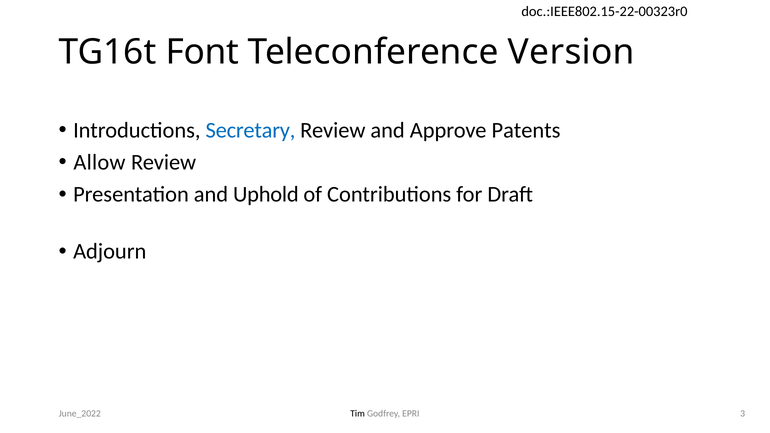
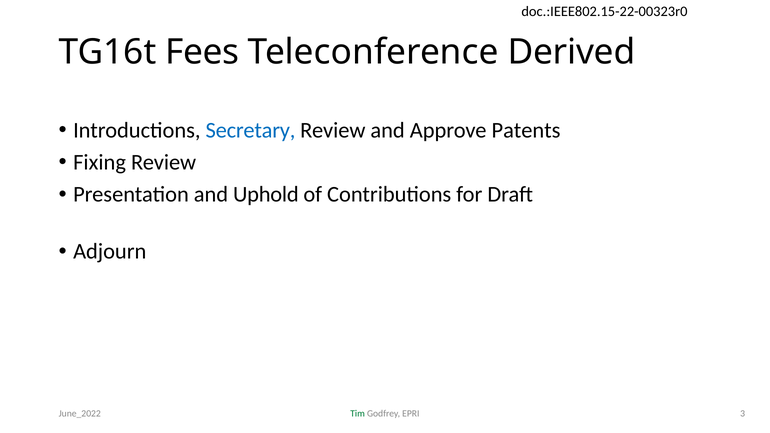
Font: Font -> Fees
Version: Version -> Derived
Allow: Allow -> Fixing
Tim colour: black -> green
